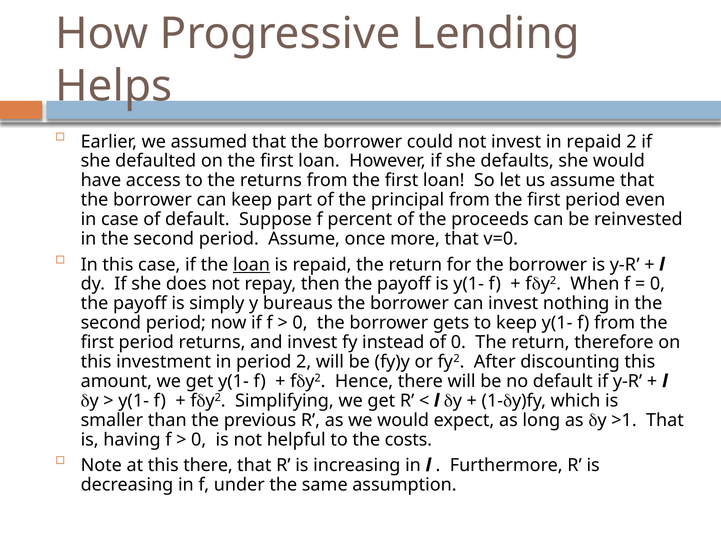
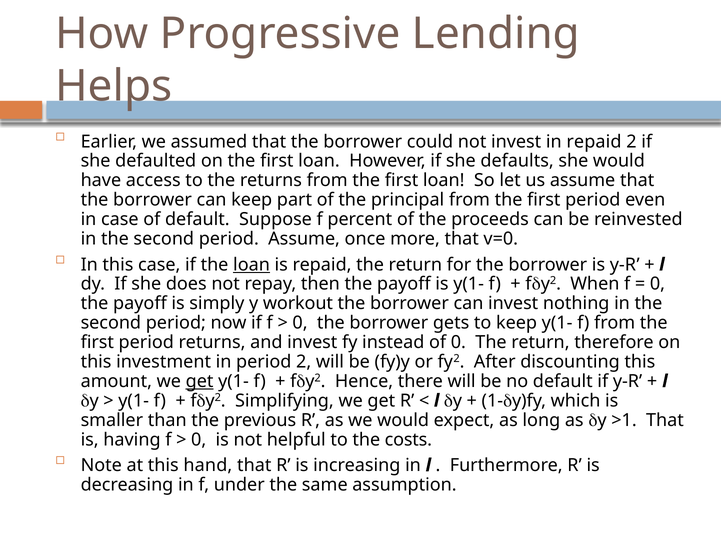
bureaus: bureaus -> workout
get at (200, 382) underline: none -> present
this there: there -> hand
